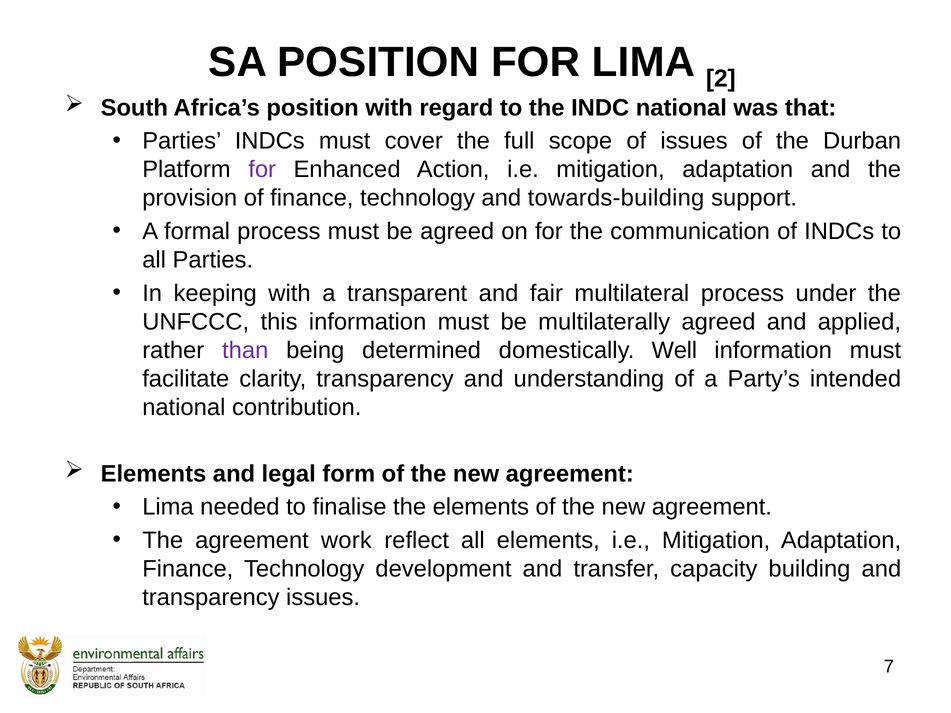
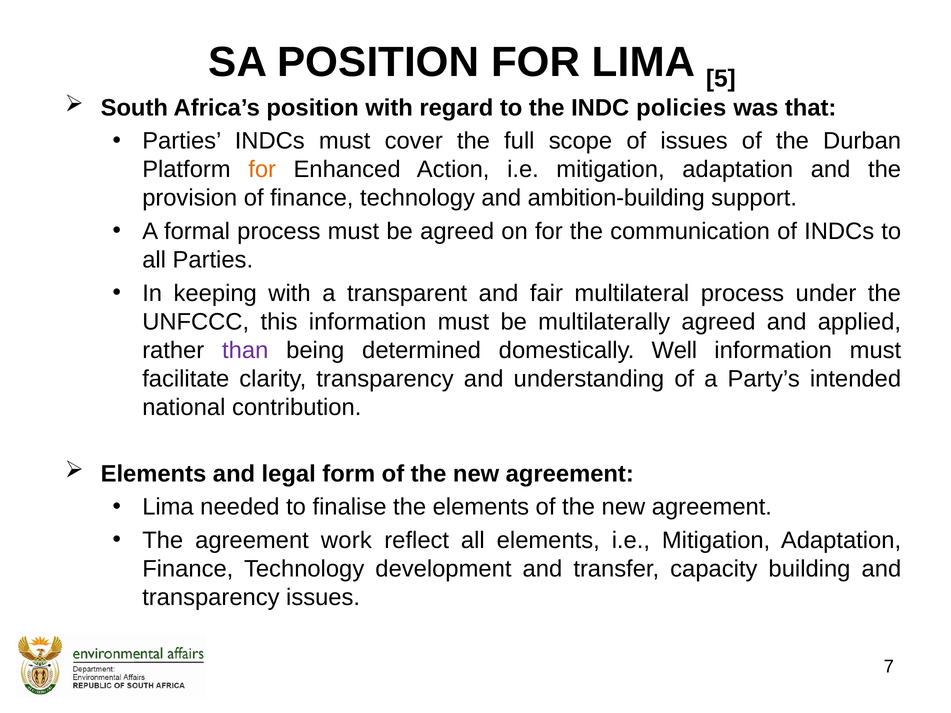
2: 2 -> 5
INDC national: national -> policies
for at (262, 170) colour: purple -> orange
towards-building: towards-building -> ambition-building
